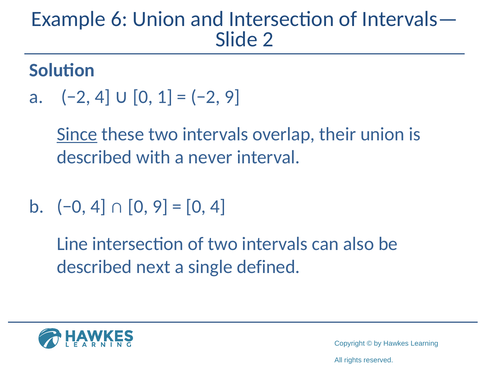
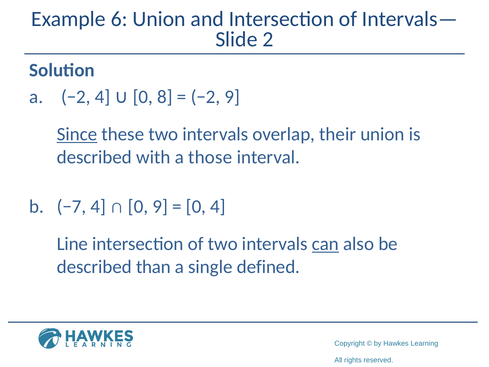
1: 1 -> 8
never: never -> those
−0: −0 -> −7
can underline: none -> present
next: next -> than
